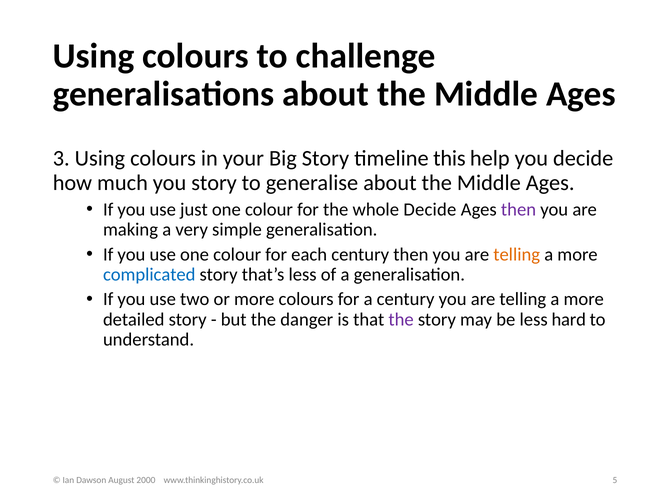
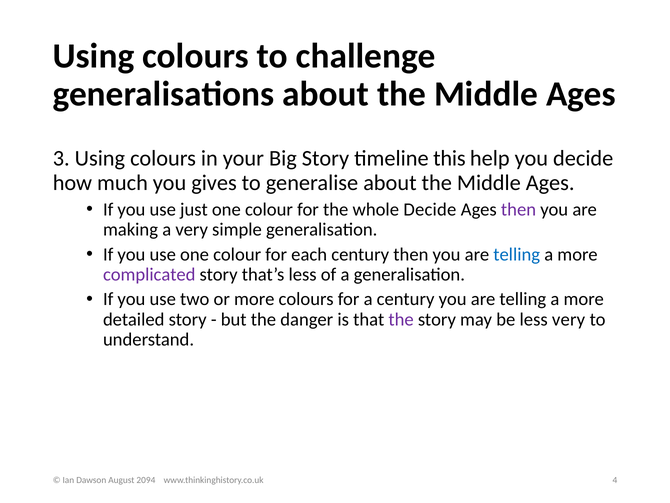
you story: story -> gives
telling at (517, 254) colour: orange -> blue
complicated colour: blue -> purple
less hard: hard -> very
2000: 2000 -> 2094
5: 5 -> 4
